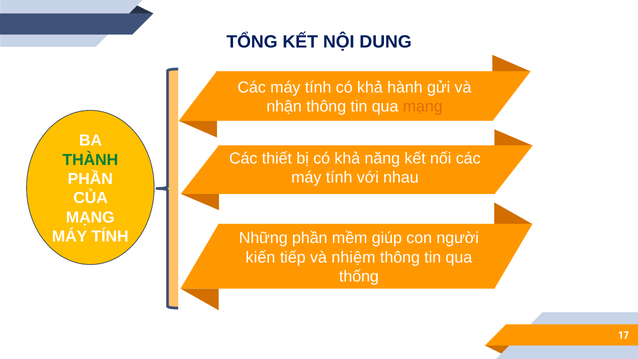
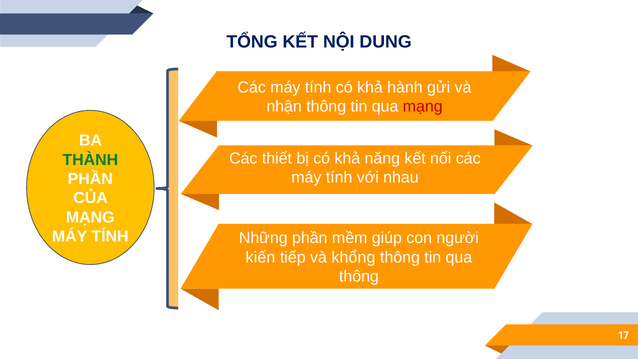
mạng at (423, 107) colour: orange -> red
nhiệm: nhiệm -> khổng
thống at (359, 276): thống -> thông
